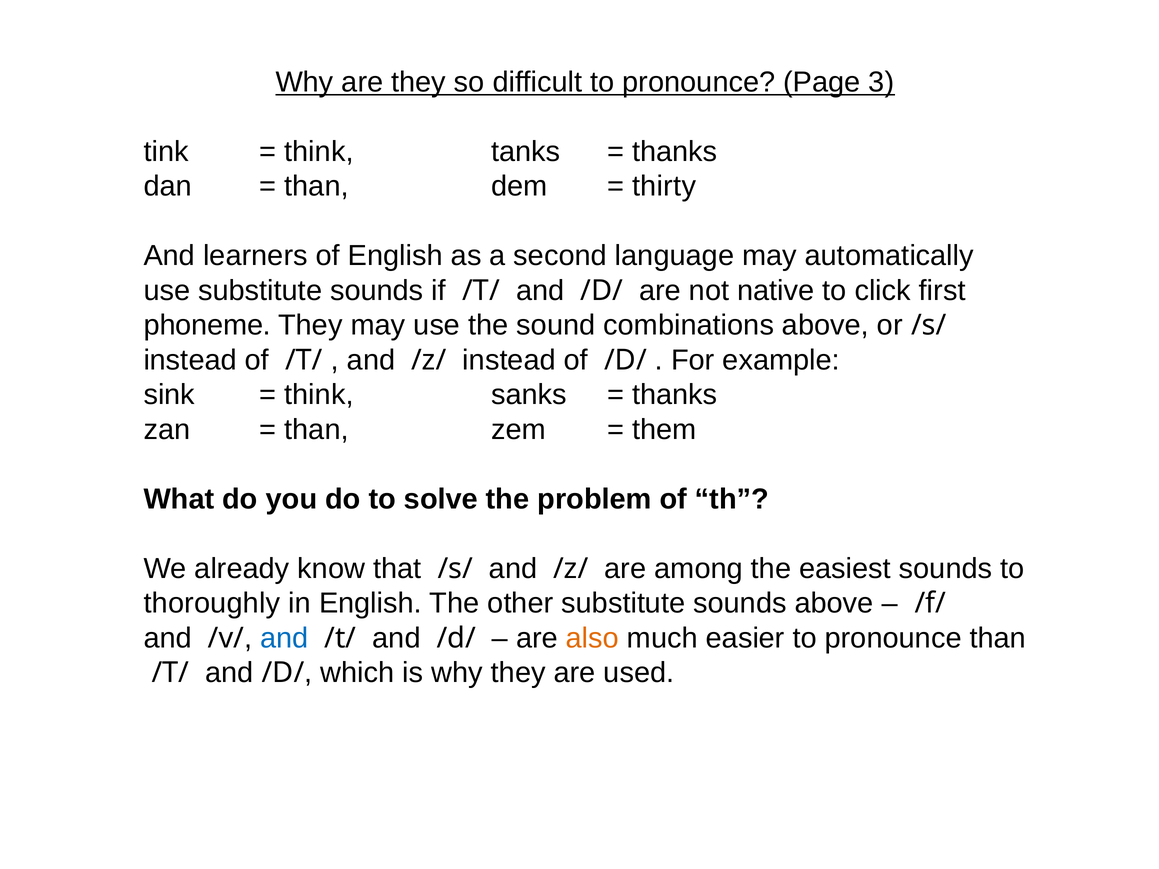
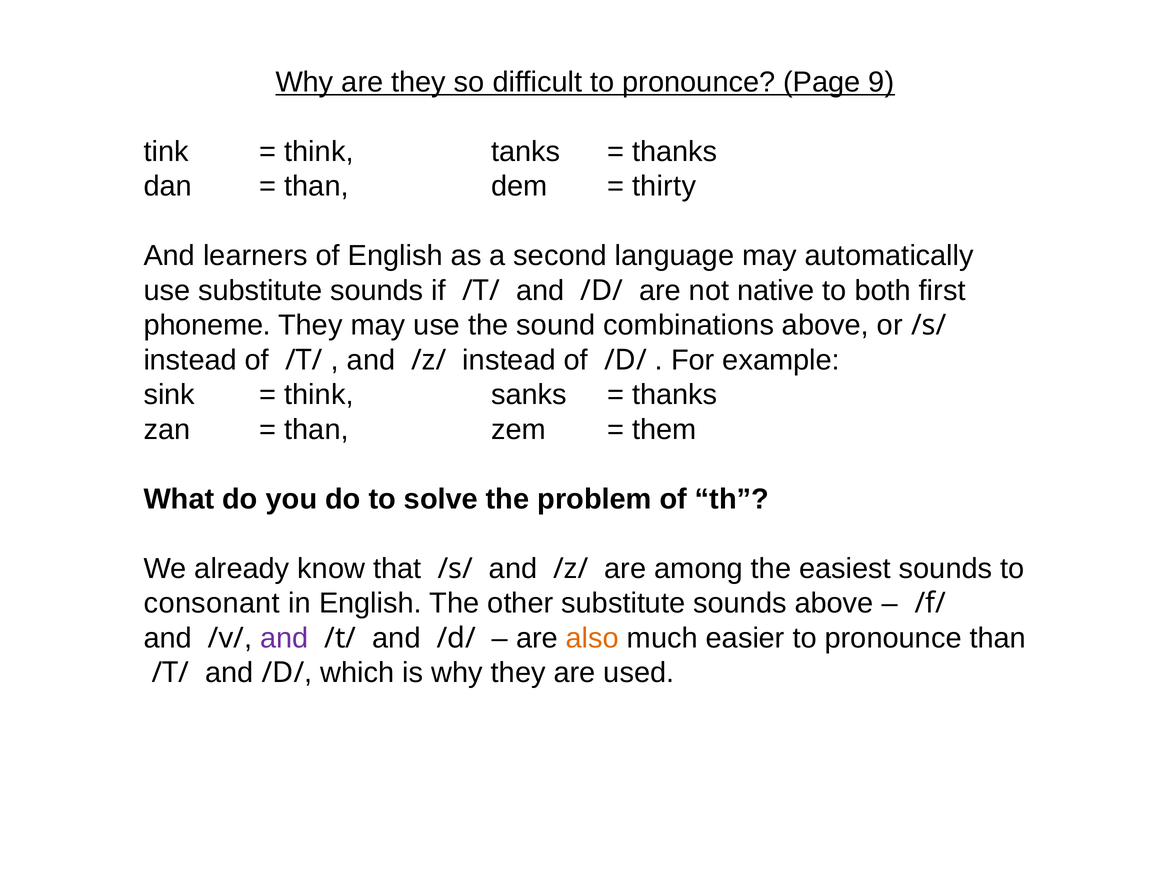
3: 3 -> 9
click: click -> both
thoroughly: thoroughly -> consonant
and at (284, 638) colour: blue -> purple
